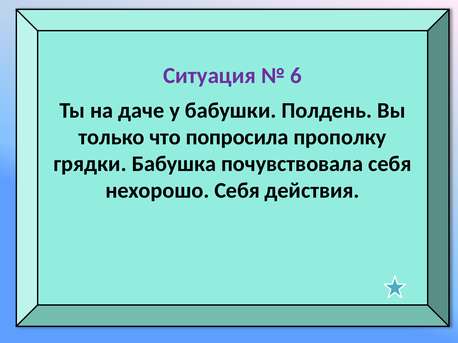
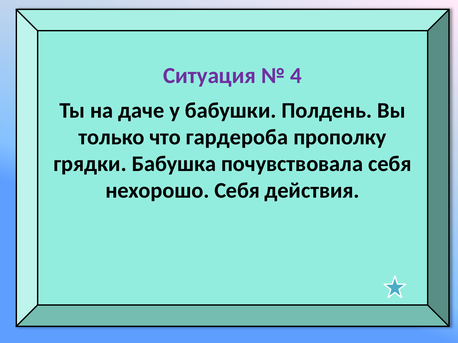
6: 6 -> 4
попросила: попросила -> гардероба
